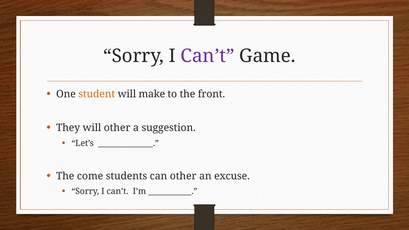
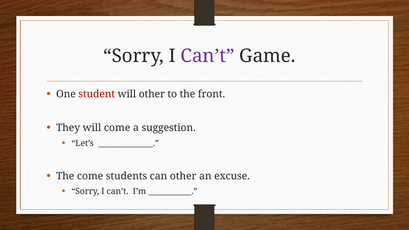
student colour: orange -> red
will make: make -> other
will other: other -> come
